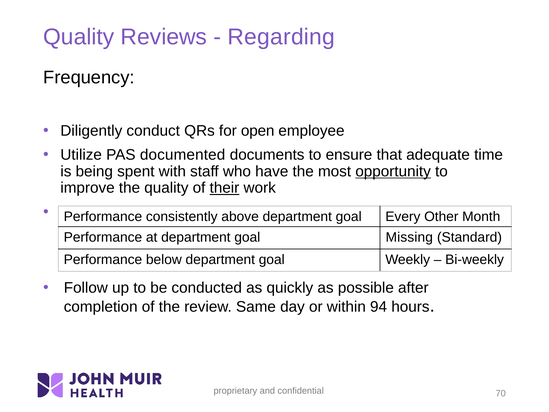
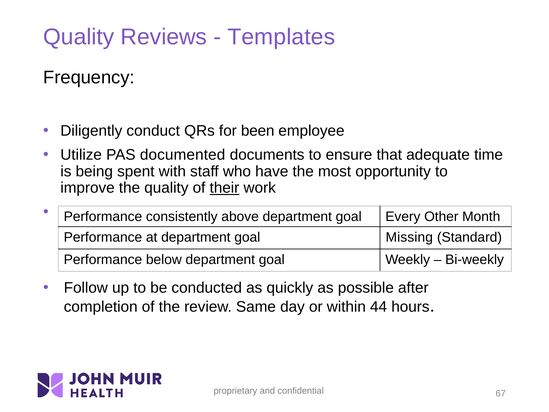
Regarding: Regarding -> Templates
open: open -> been
opportunity underline: present -> none
94: 94 -> 44
70: 70 -> 67
